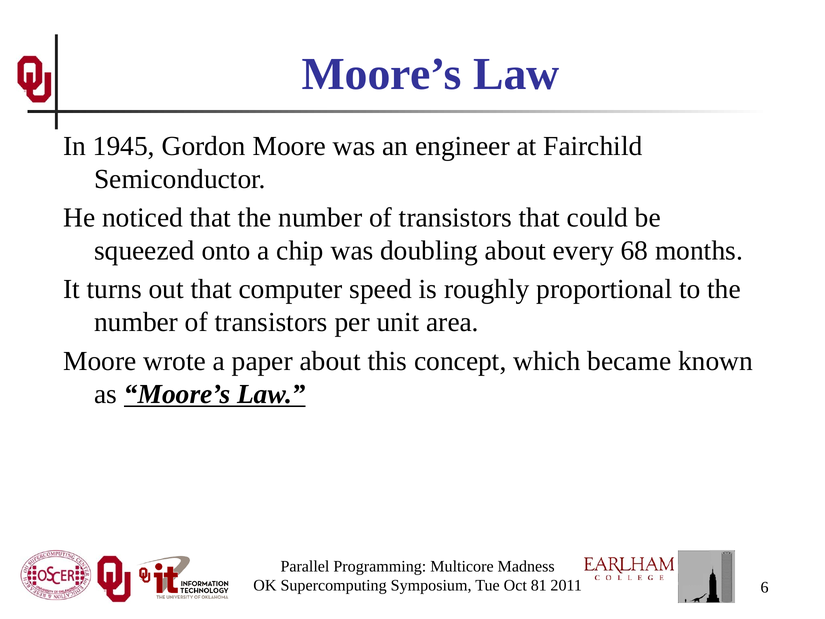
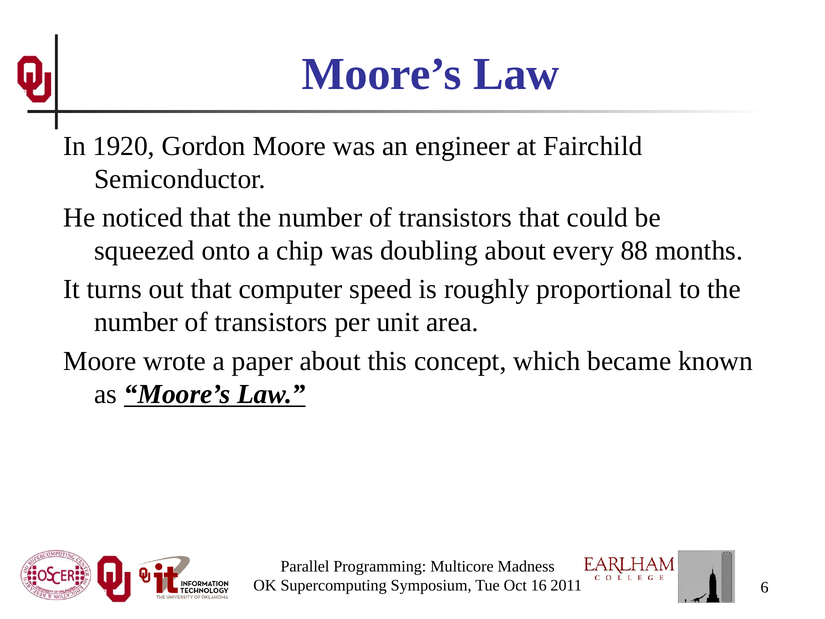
1945: 1945 -> 1920
68: 68 -> 88
81: 81 -> 16
